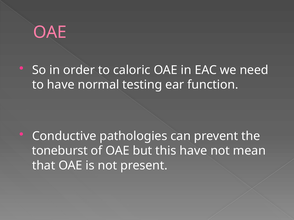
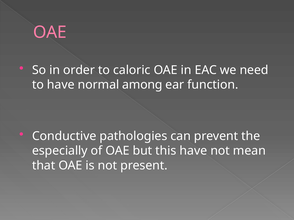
testing: testing -> among
toneburst: toneburst -> especially
